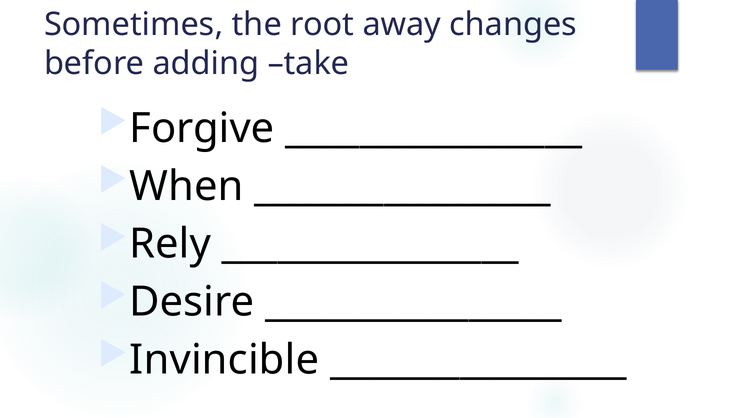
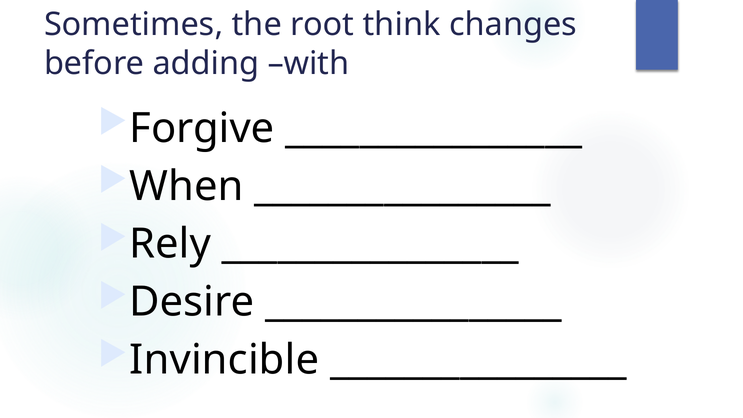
away: away -> think
take: take -> with
